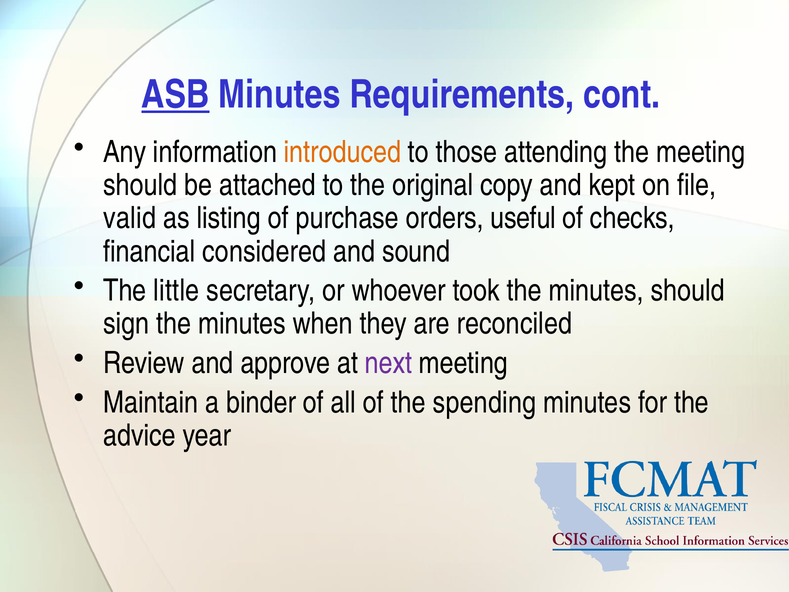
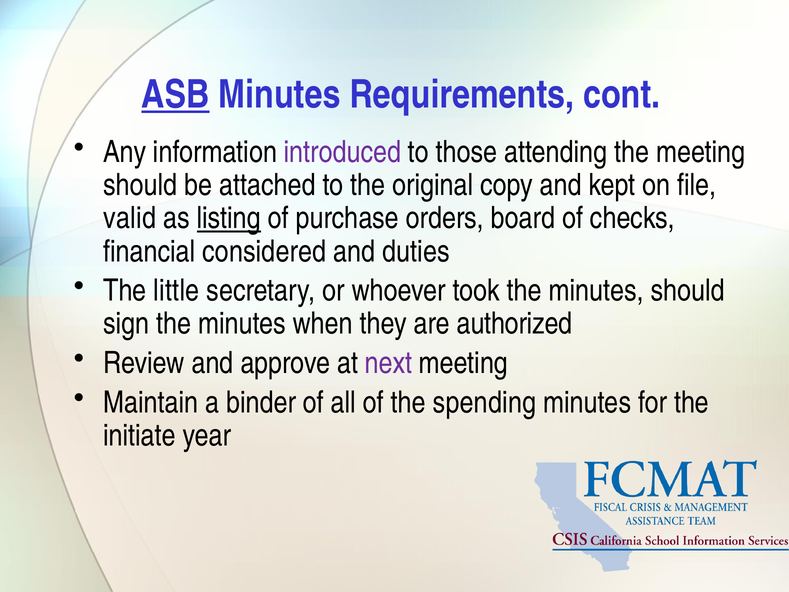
introduced colour: orange -> purple
listing underline: none -> present
useful: useful -> board
sound: sound -> duties
reconciled: reconciled -> authorized
advice: advice -> initiate
